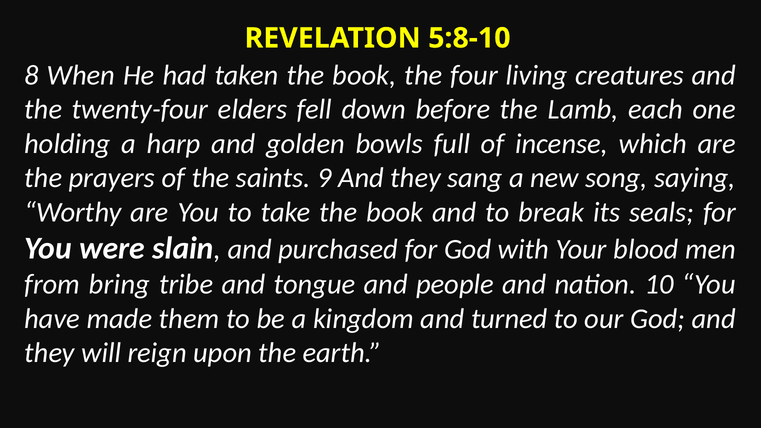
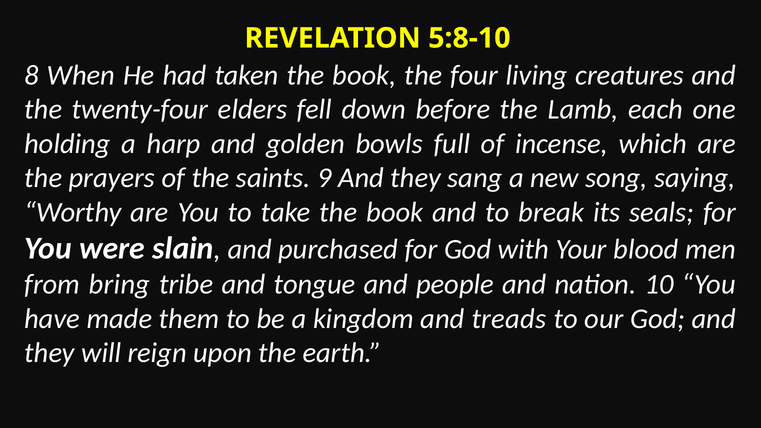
turned: turned -> treads
